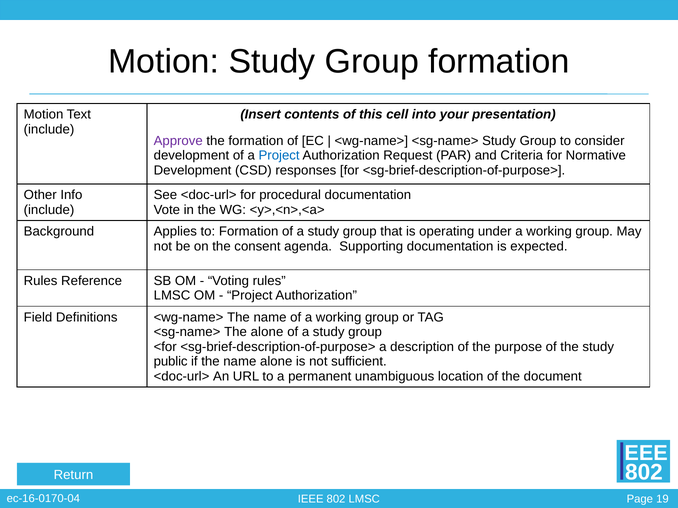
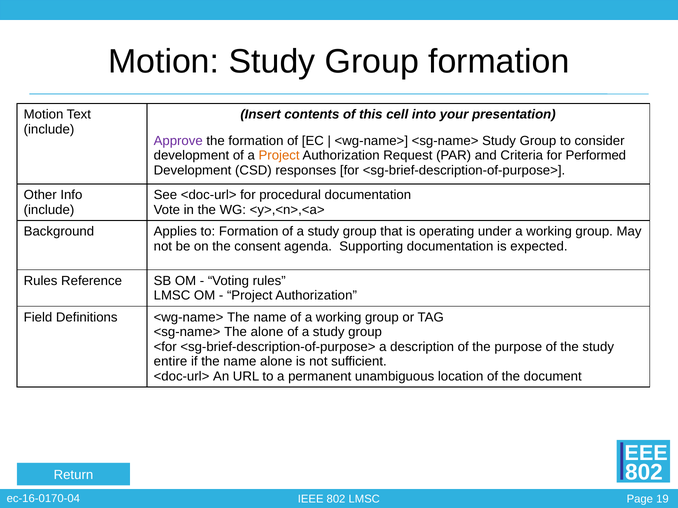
Project at (279, 156) colour: blue -> orange
Normative: Normative -> Performed
public: public -> entire
